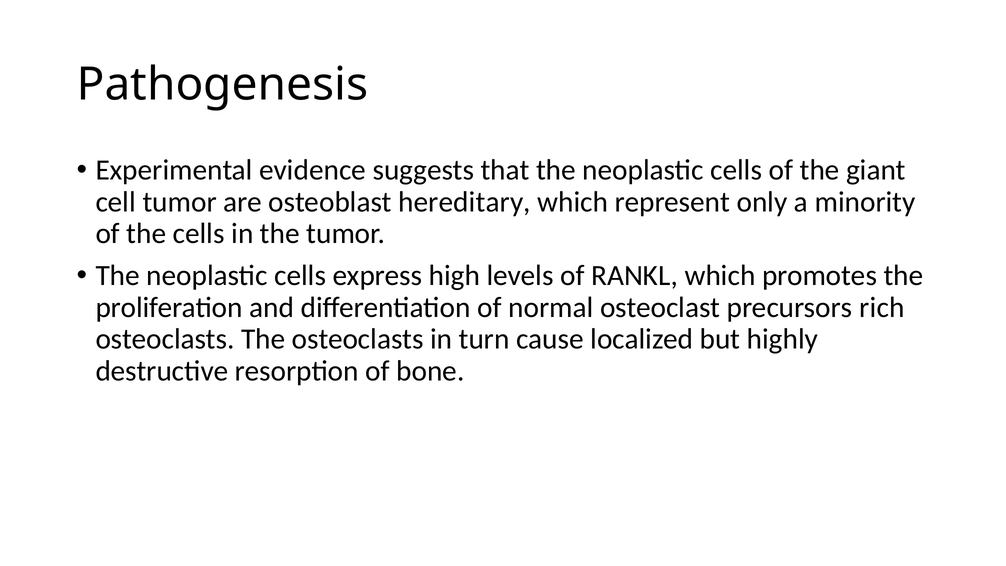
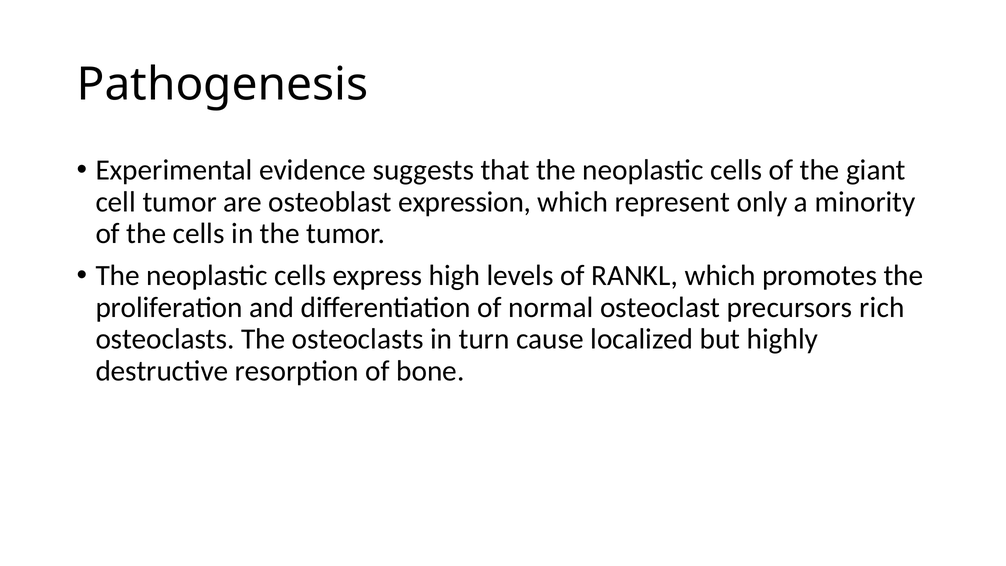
hereditary: hereditary -> expression
